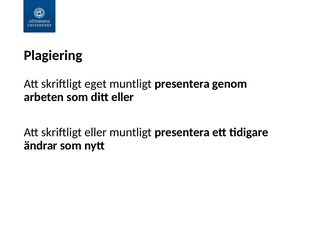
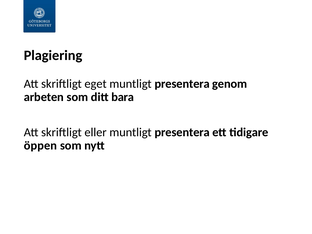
ditt eller: eller -> bara
ändrar: ändrar -> öppen
